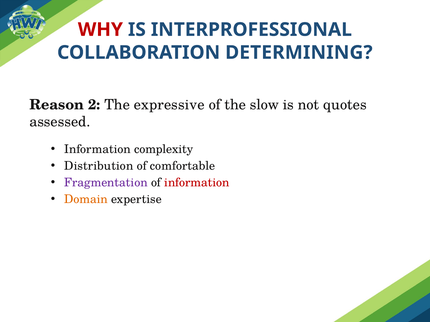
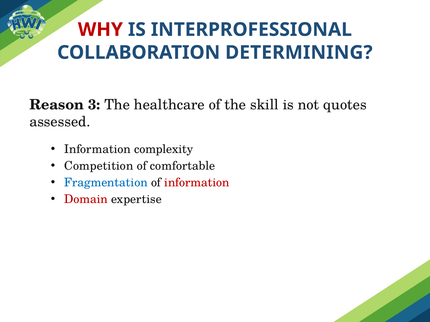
2: 2 -> 3
expressive: expressive -> healthcare
slow: slow -> skill
Distribution: Distribution -> Competition
Fragmentation colour: purple -> blue
Domain colour: orange -> red
